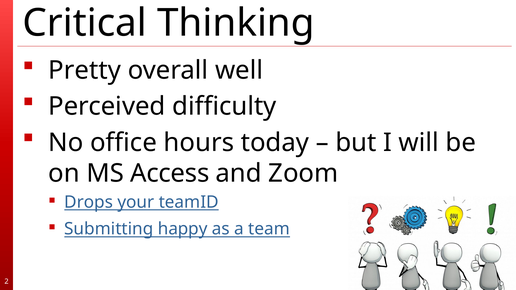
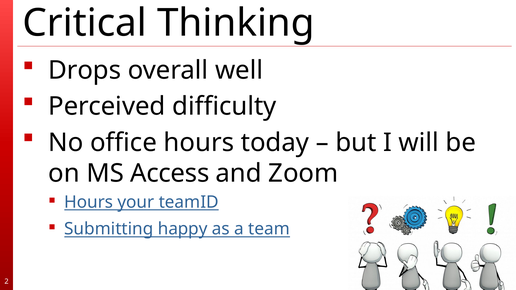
Pretty: Pretty -> Drops
Drops at (89, 202): Drops -> Hours
